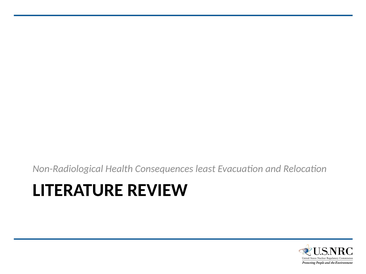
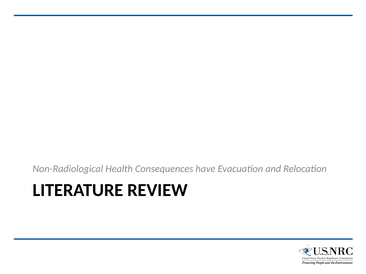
least: least -> have
